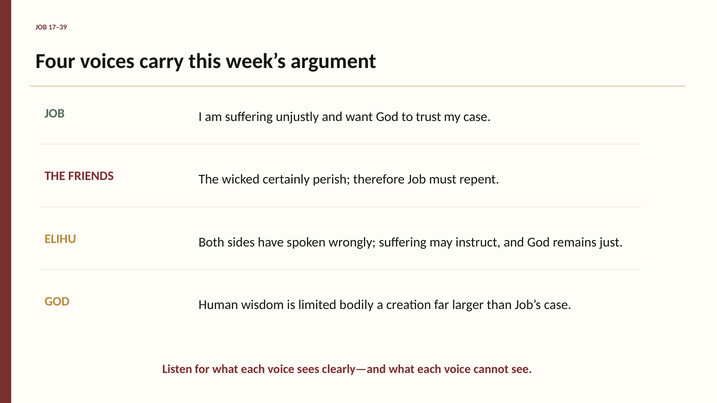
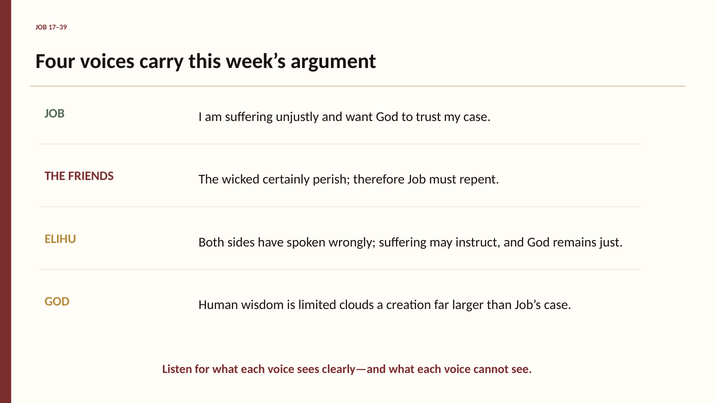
bodily: bodily -> clouds
